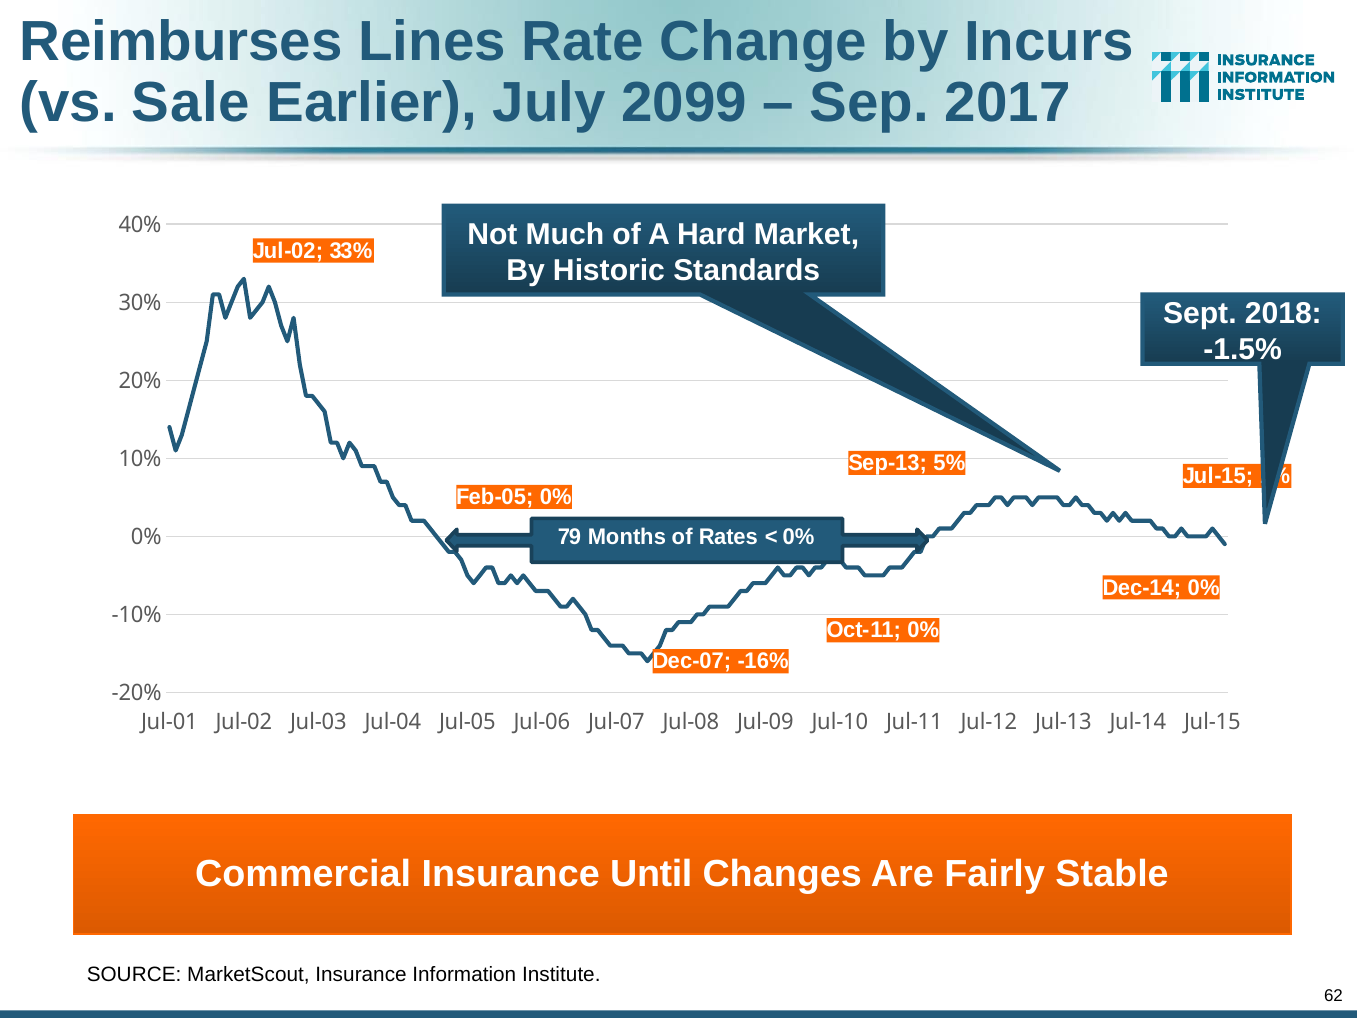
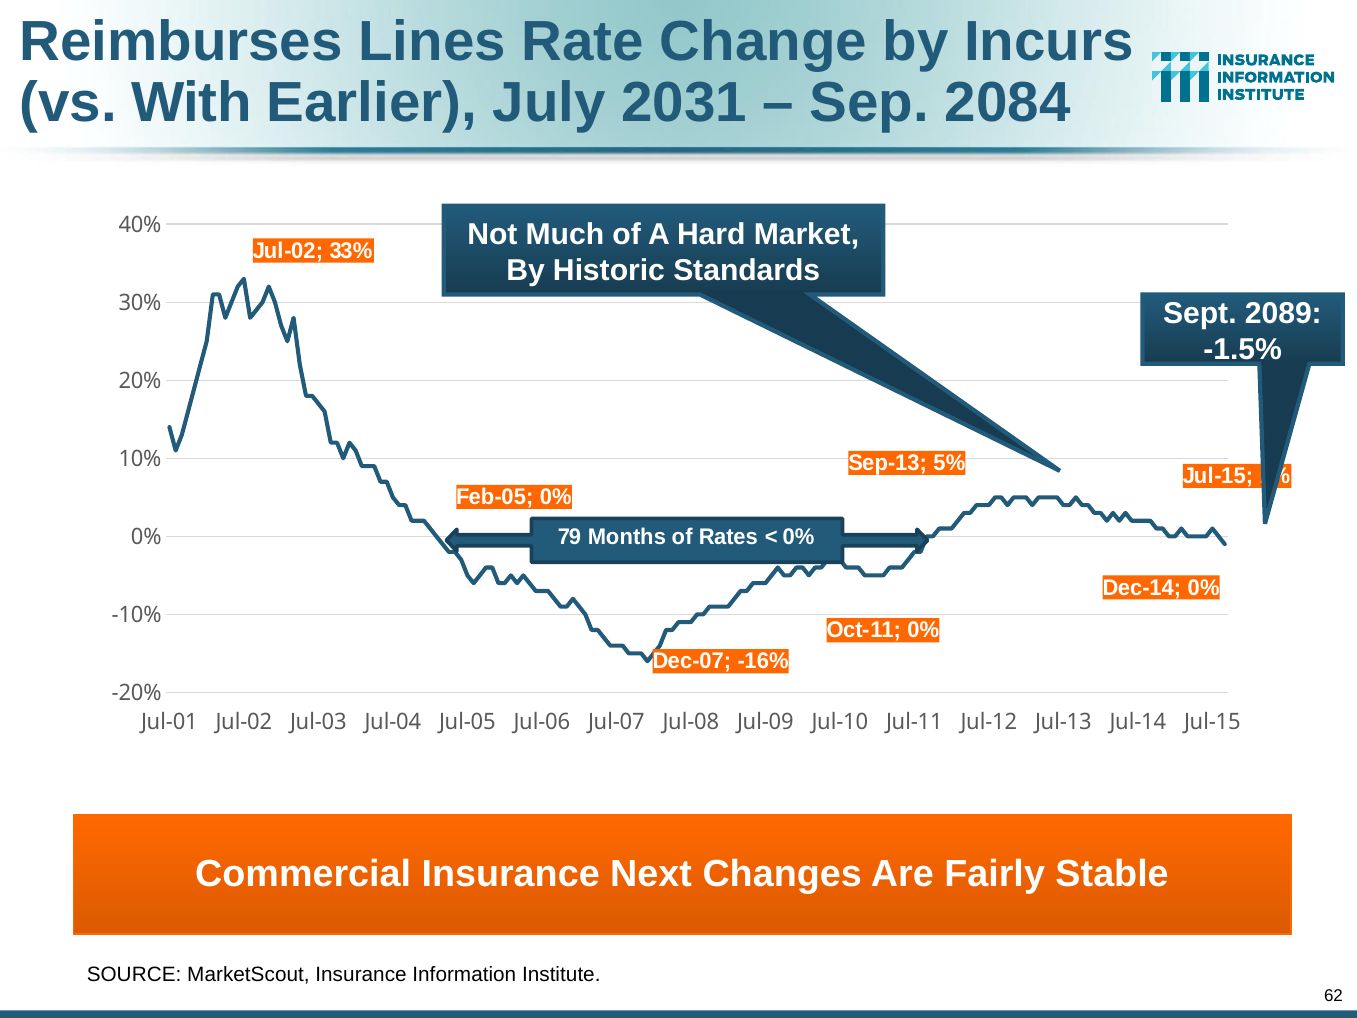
Sale: Sale -> With
2099: 2099 -> 2031
2017: 2017 -> 2084
2018: 2018 -> 2089
Until: Until -> Next
